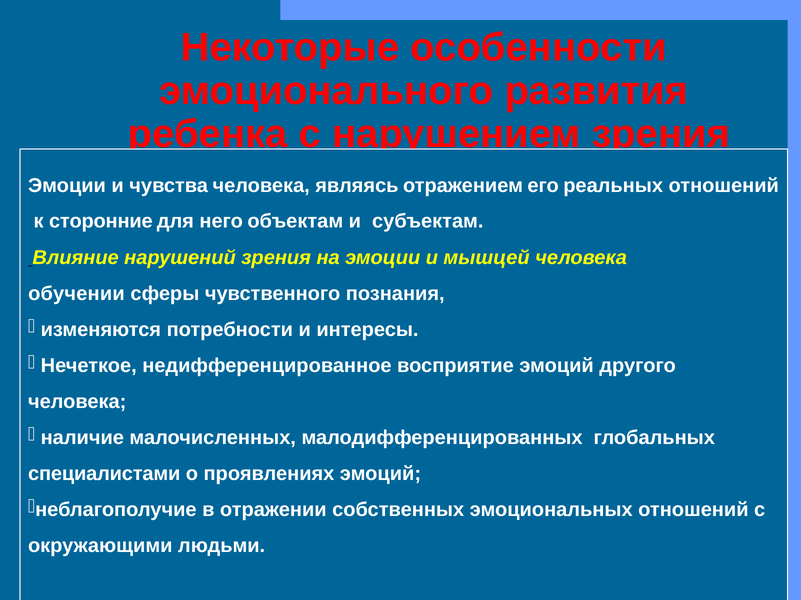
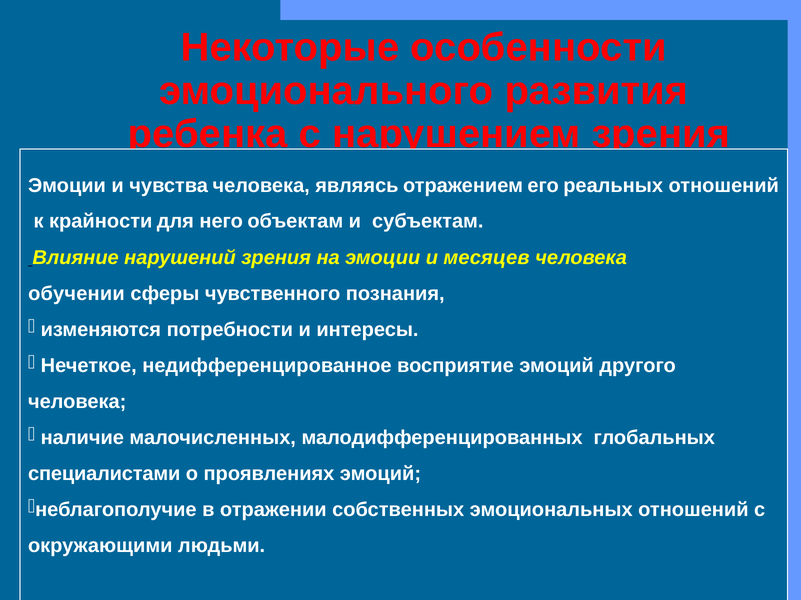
сторонние: сторонние -> крайности
мышцей: мышцей -> месяцев
